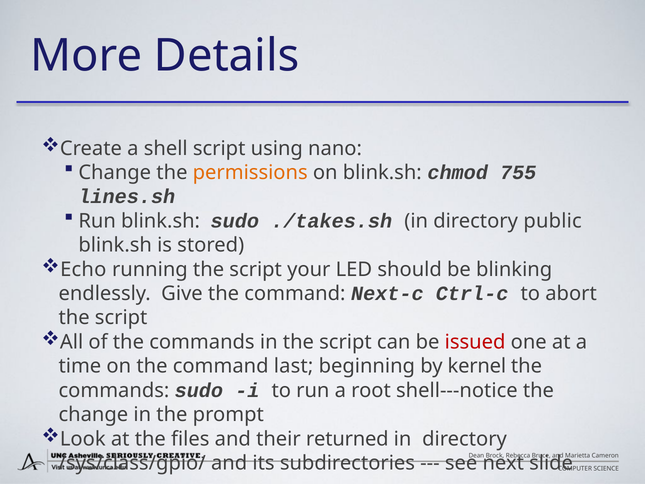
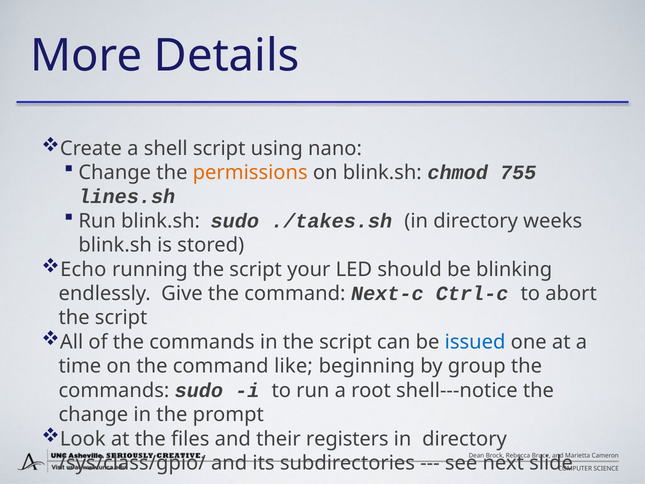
public: public -> weeks
issued colour: red -> blue
last: last -> like
kernel: kernel -> group
returned: returned -> registers
